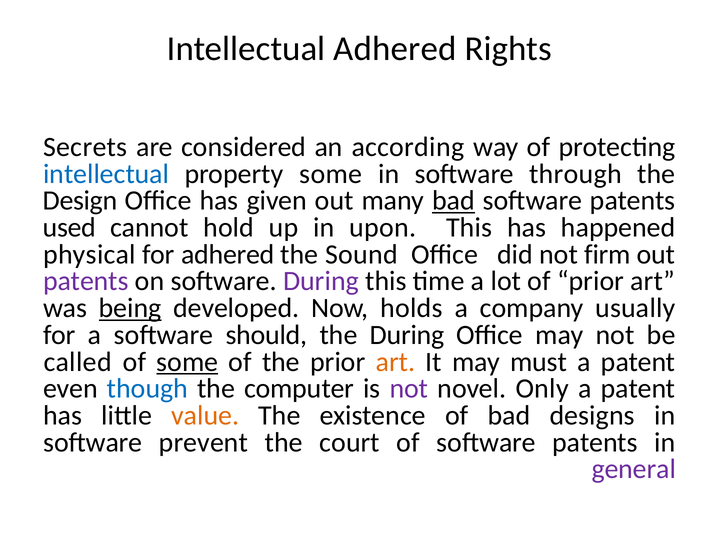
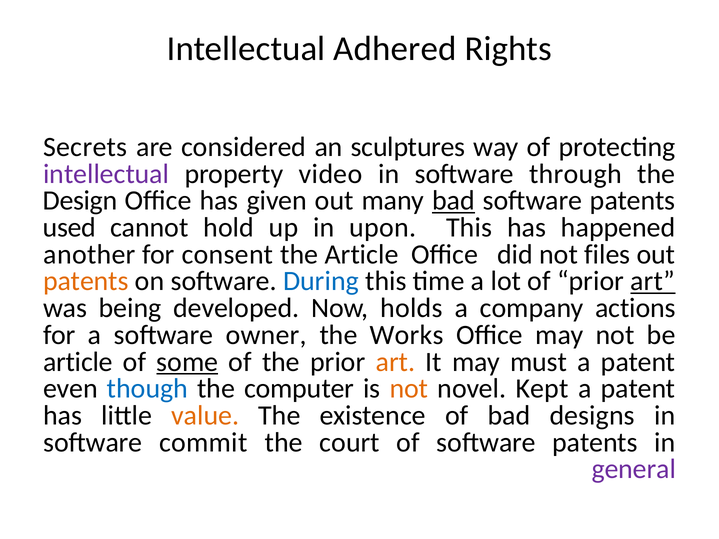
according: according -> sculptures
intellectual at (106, 174) colour: blue -> purple
property some: some -> video
physical: physical -> another
for adhered: adhered -> consent
the Sound: Sound -> Article
firm: firm -> files
patents at (86, 281) colour: purple -> orange
During at (321, 281) colour: purple -> blue
art at (653, 281) underline: none -> present
being underline: present -> none
usually: usually -> actions
should: should -> owner
the During: During -> Works
called at (78, 362): called -> article
not at (409, 389) colour: purple -> orange
Only: Only -> Kept
prevent: prevent -> commit
